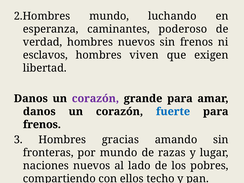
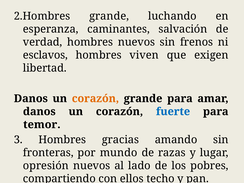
2.Hombres mundo: mundo -> grande
poderoso: poderoso -> salvación
corazón at (95, 99) colour: purple -> orange
frenos at (42, 125): frenos -> temor
naciones: naciones -> opresión
